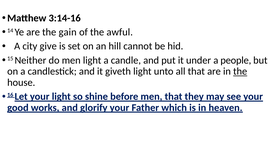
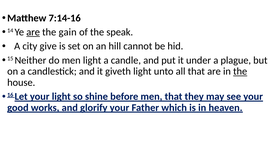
3:14-16: 3:14-16 -> 7:14-16
are at (33, 32) underline: none -> present
awful: awful -> speak
people: people -> plague
